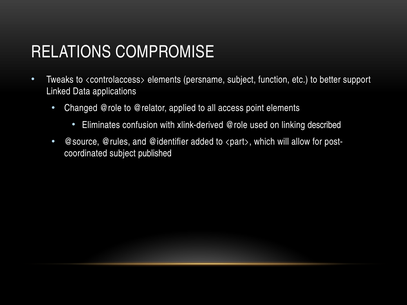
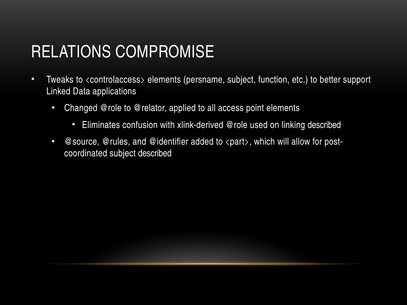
subject published: published -> described
